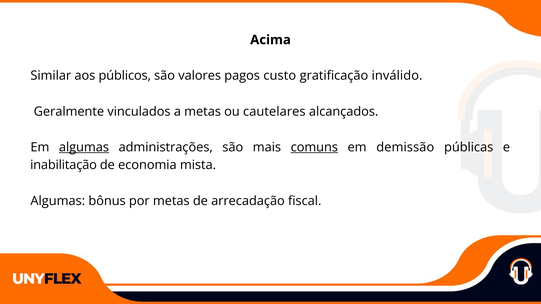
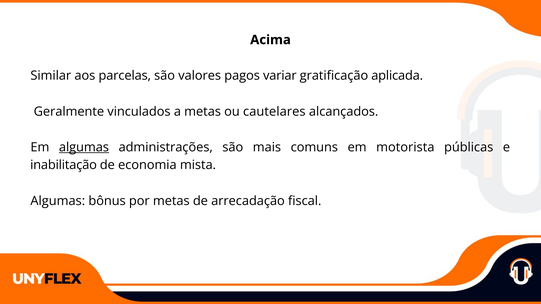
públicos: públicos -> parcelas
custo: custo -> variar
inválido: inválido -> aplicada
comuns underline: present -> none
demissão: demissão -> motorista
